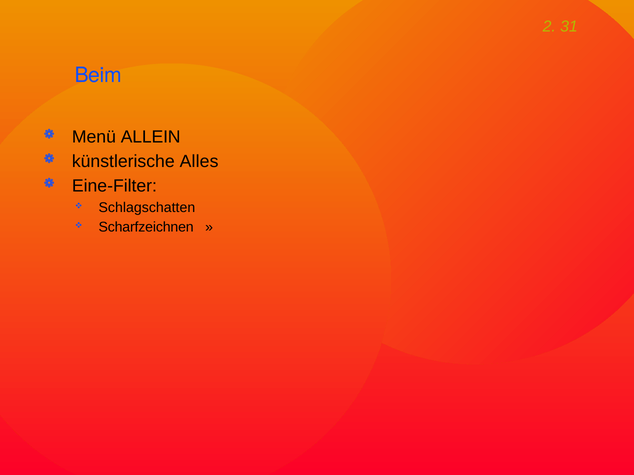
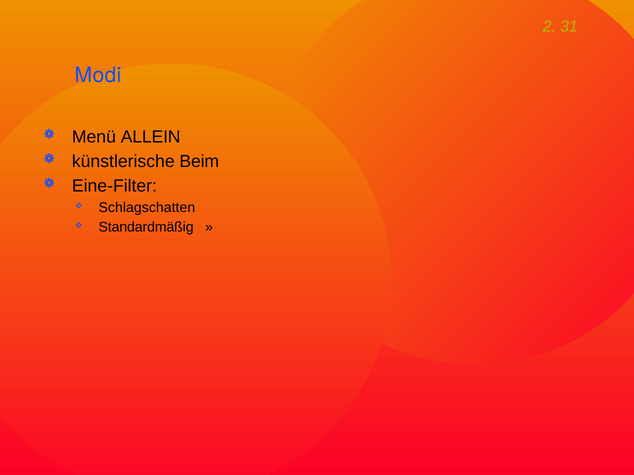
Beim: Beim -> Modi
Alles: Alles -> Beim
Scharfzeichnen: Scharfzeichnen -> Standardmäßig
